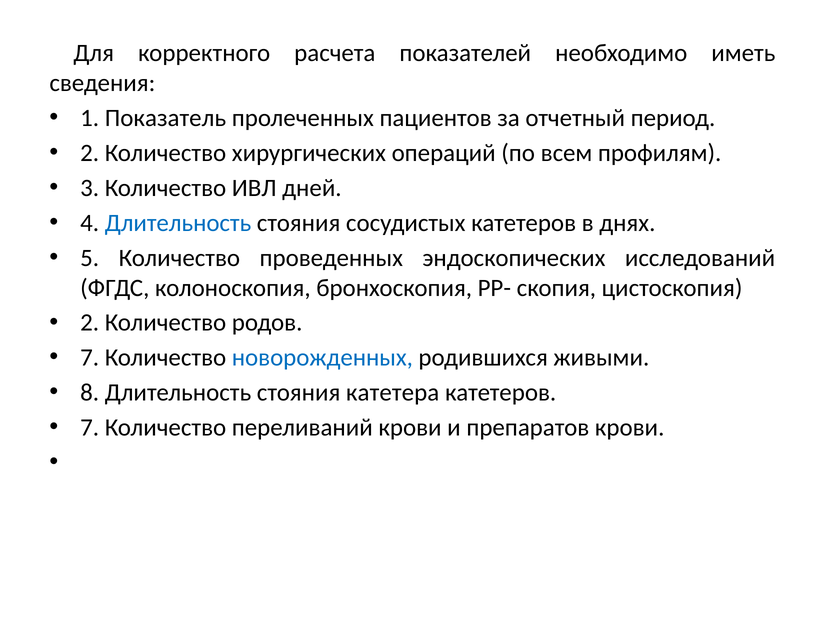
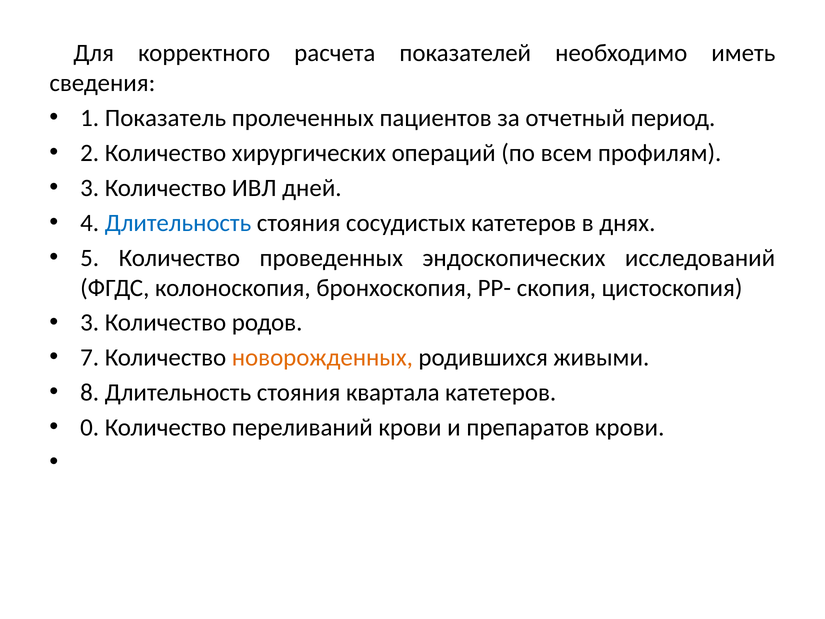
2 at (90, 323): 2 -> 3
новорожденных colour: blue -> orange
катетера: катетера -> квартала
7 at (90, 427): 7 -> 0
